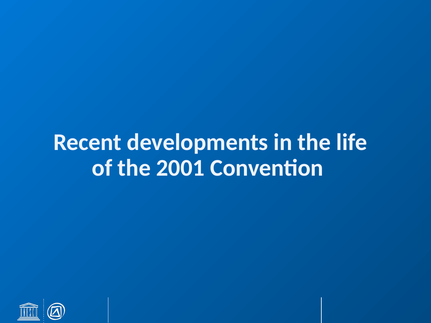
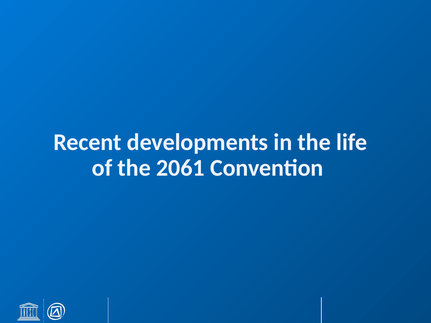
2001: 2001 -> 2061
